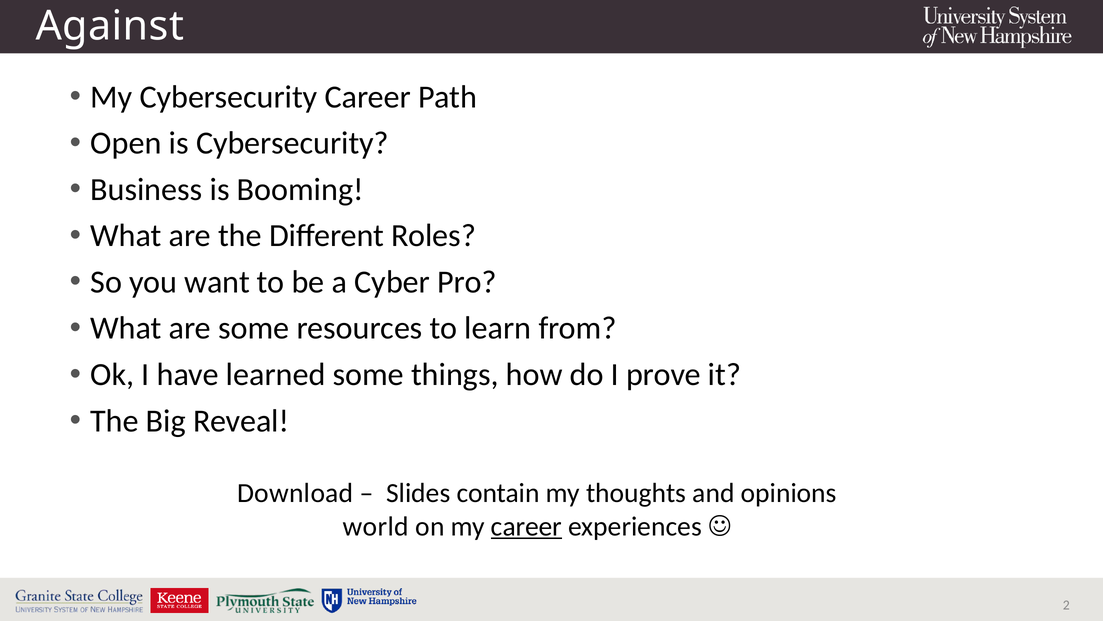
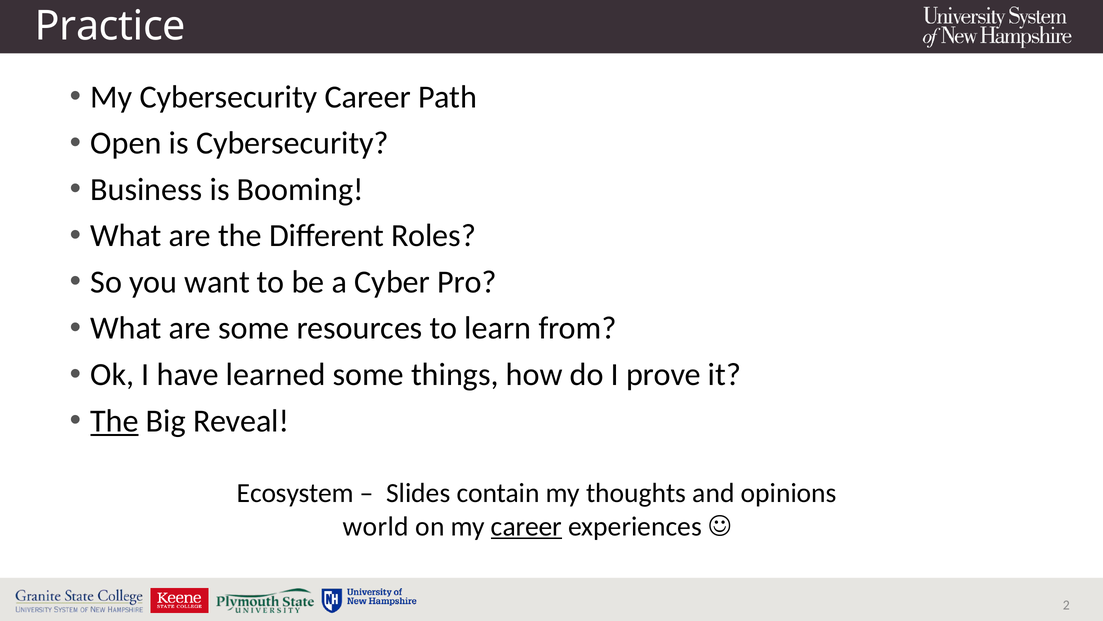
Against: Against -> Practice
The at (115, 421) underline: none -> present
Download: Download -> Ecosystem
